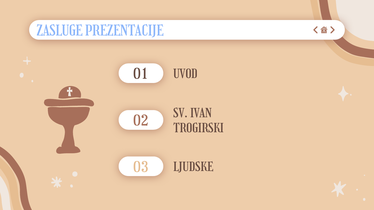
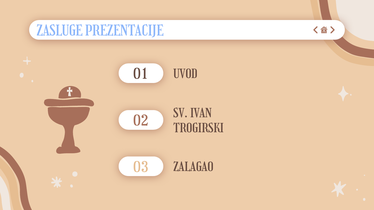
LJUDSKE: LJUDSKE -> ZALAGAO
